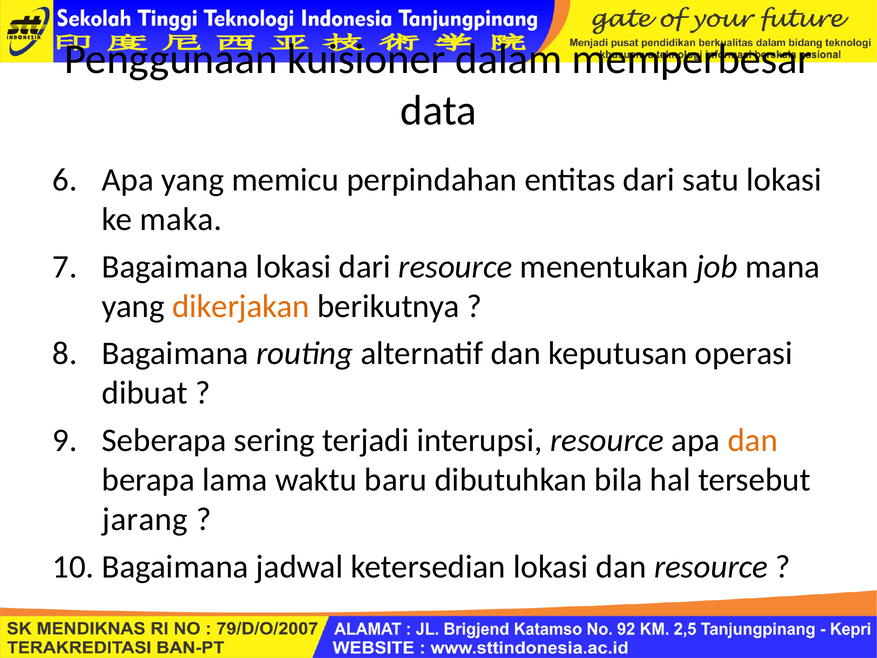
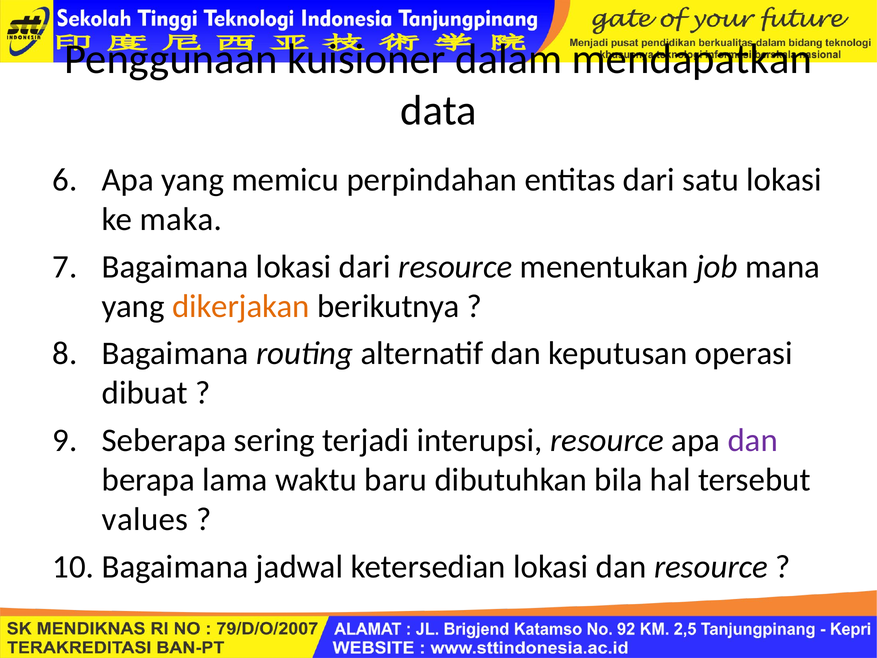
memperbesar: memperbesar -> mendapatkan
dan at (753, 440) colour: orange -> purple
jarang: jarang -> values
